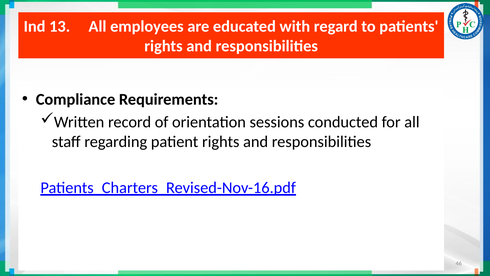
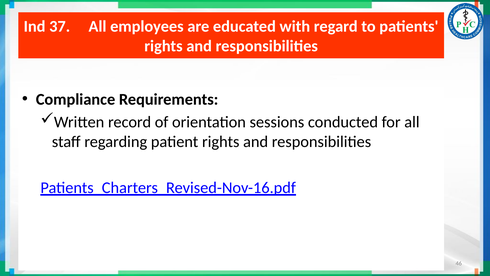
13: 13 -> 37
